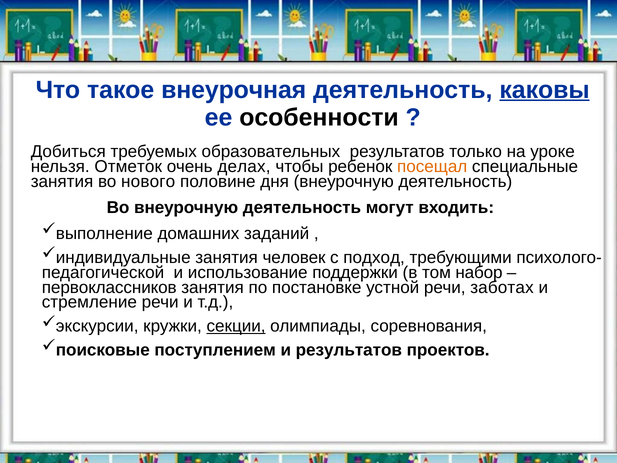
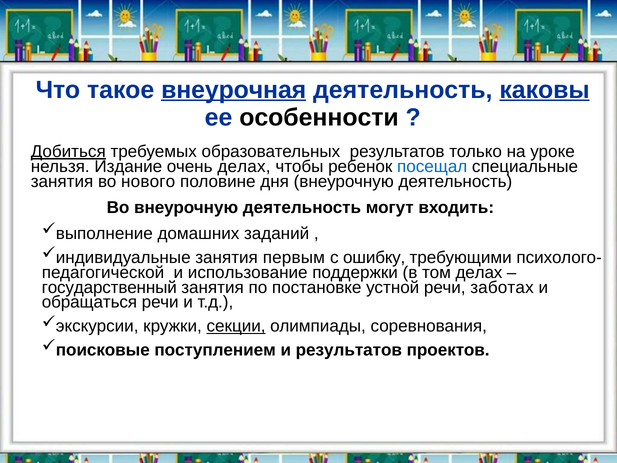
внеурочная underline: none -> present
Добиться underline: none -> present
Отметок: Отметок -> Издание
посещал colour: orange -> blue
человек: человек -> первым
подход: подход -> ошибку
том набор: набор -> делах
первоклассников: первоклассников -> государственный
стремление: стремление -> обращаться
